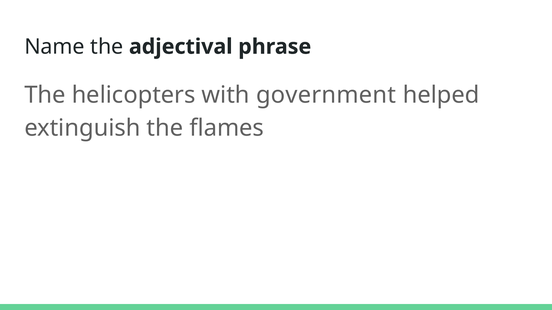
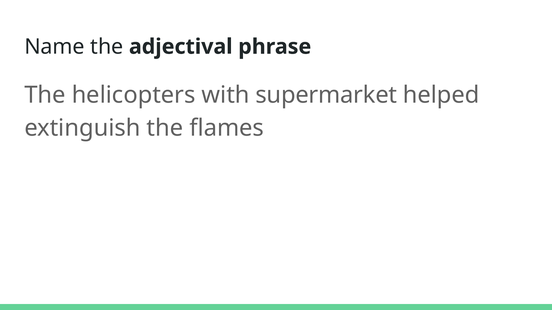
government: government -> supermarket
